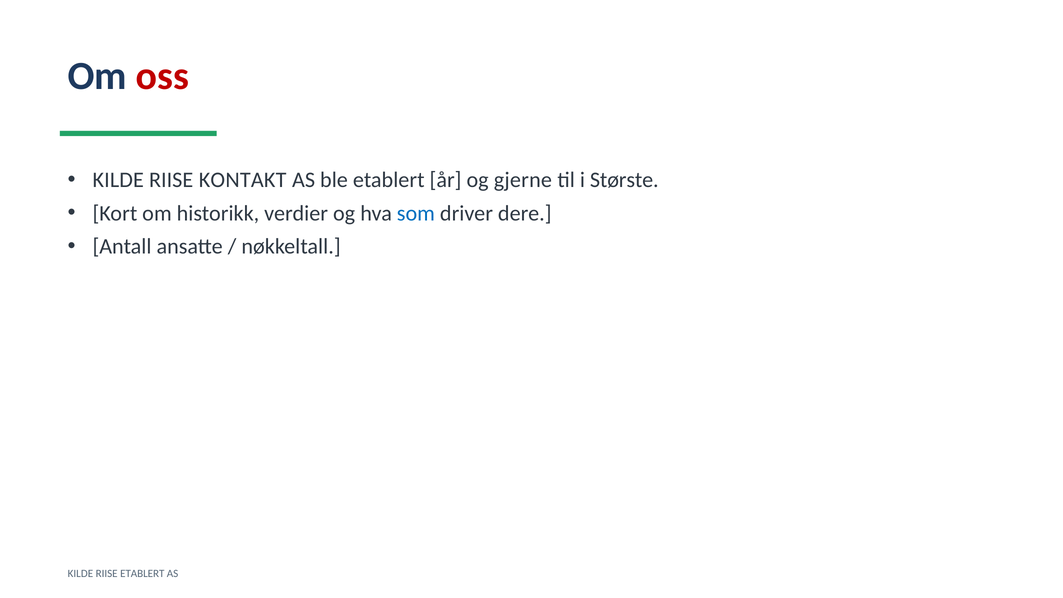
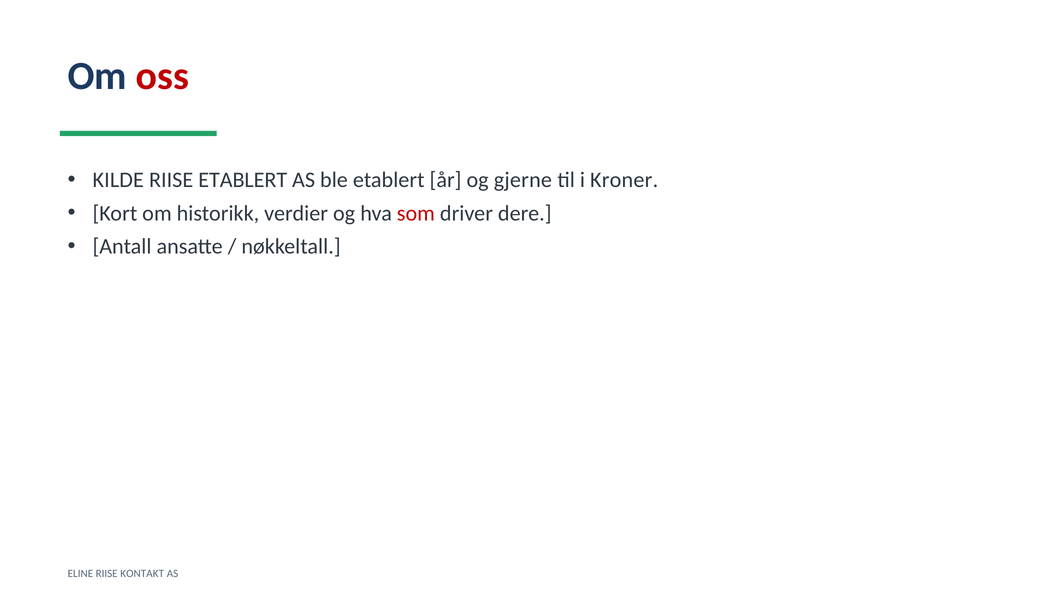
RIISE KONTAKT: KONTAKT -> ETABLERT
Største: Største -> Kroner
som colour: blue -> red
KILDE at (80, 574): KILDE -> ELINE
RIISE ETABLERT: ETABLERT -> KONTAKT
